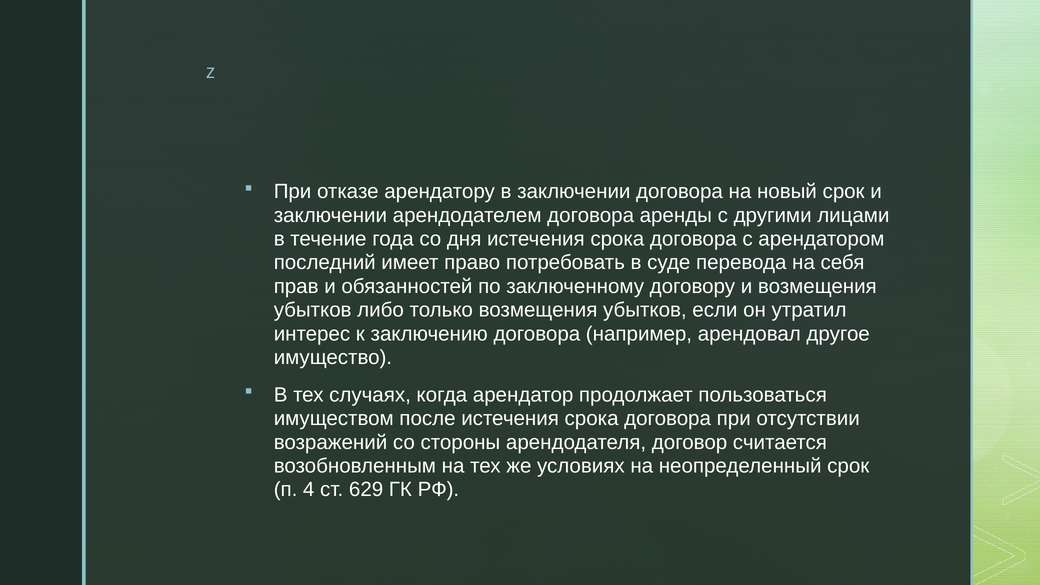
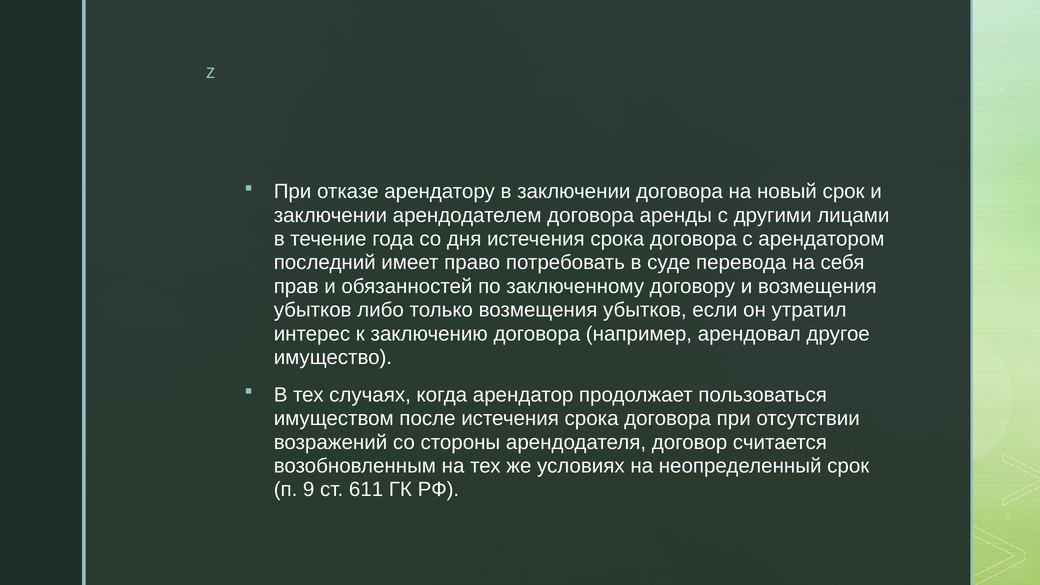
4: 4 -> 9
629: 629 -> 611
